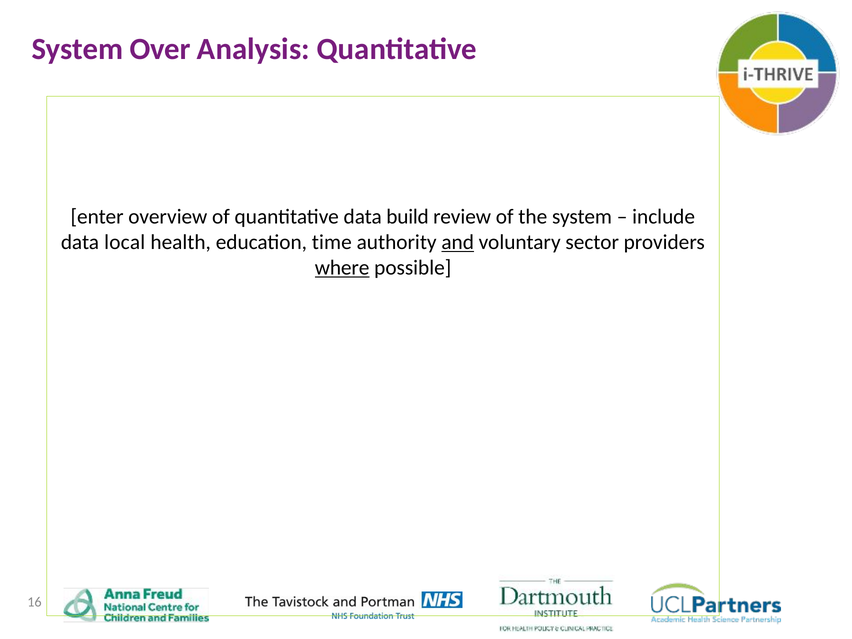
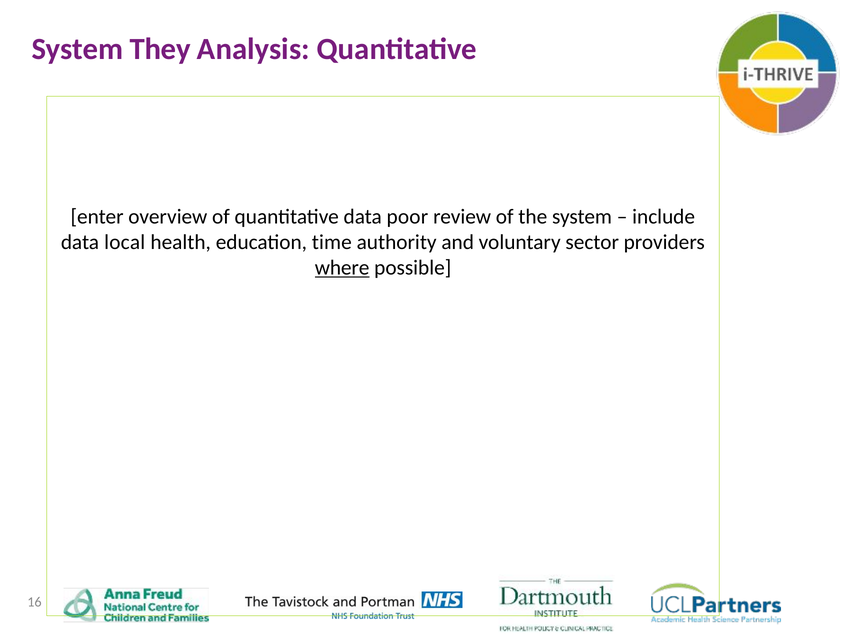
Over: Over -> They
build: build -> poor
and underline: present -> none
